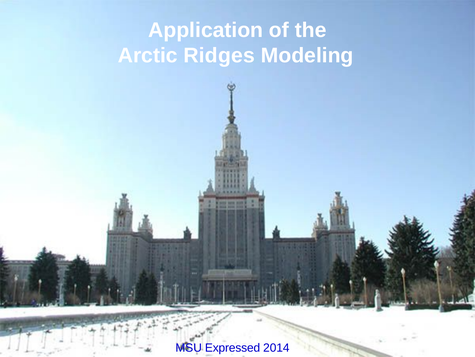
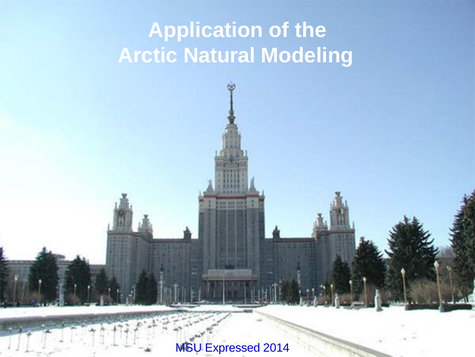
Ridges: Ridges -> Natural
